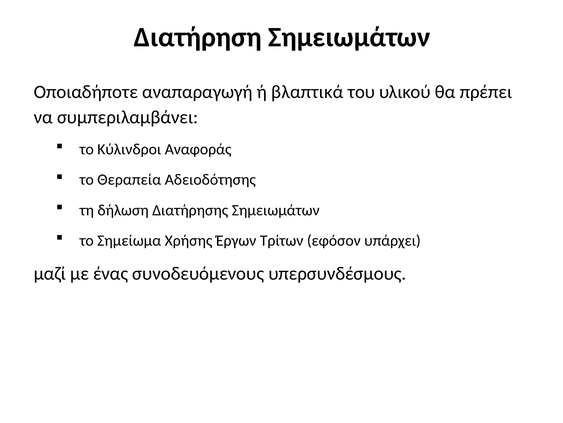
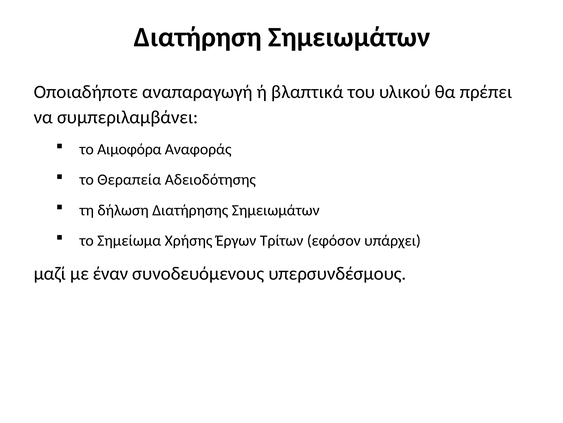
Κύλινδροι: Κύλινδροι -> Αιμοφόρα
ένας: ένας -> έναν
